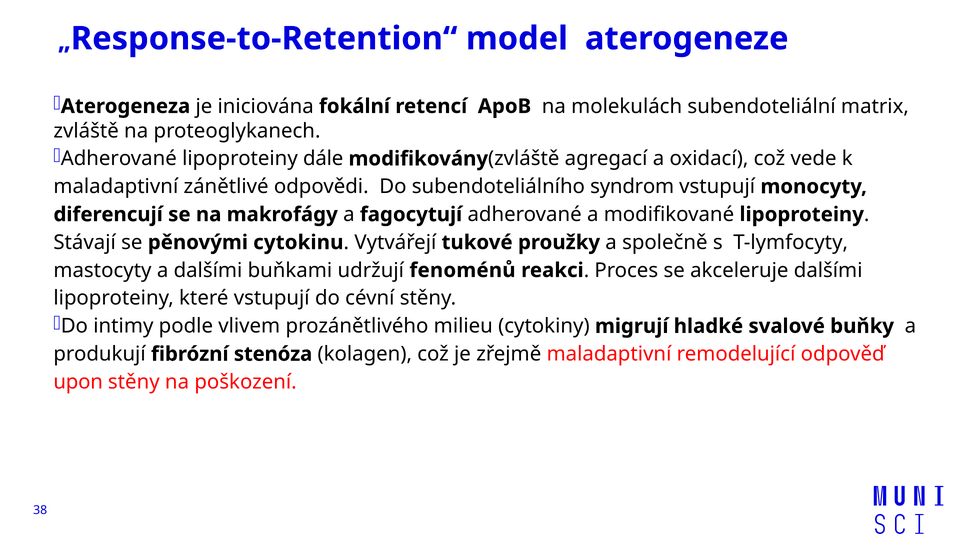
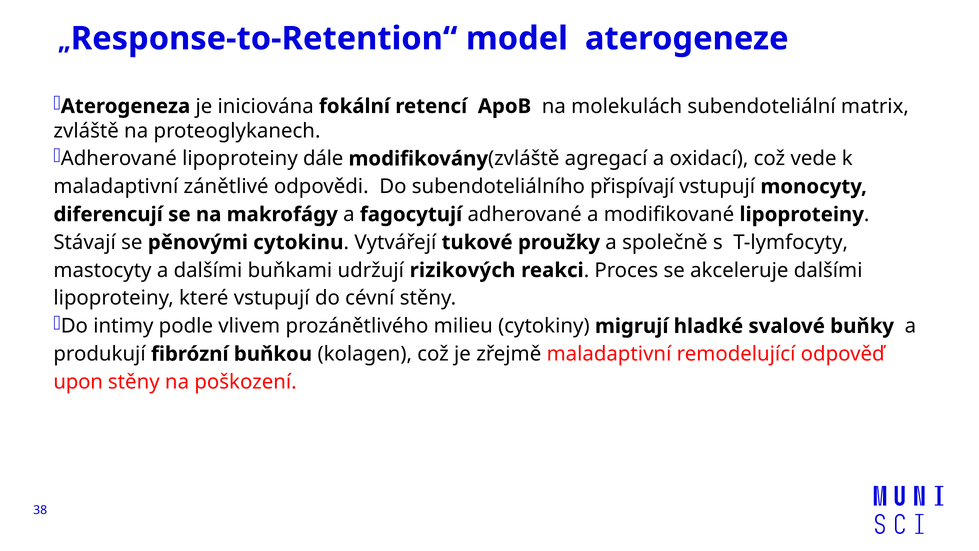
syndrom: syndrom -> přispívají
fenoménů: fenoménů -> rizikových
stenóza: stenóza -> buňkou
